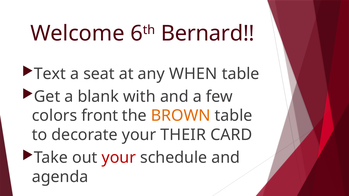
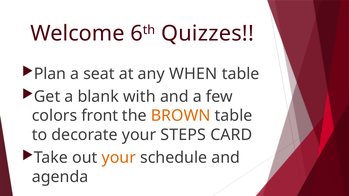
Bernard: Bernard -> Quizzes
Text: Text -> Plan
THEIR: THEIR -> STEPS
your at (119, 158) colour: red -> orange
